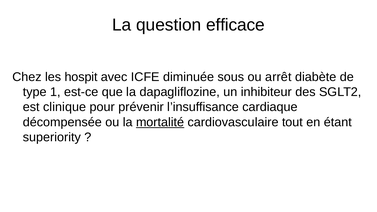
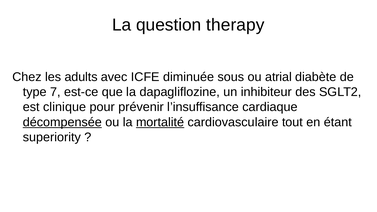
efficace: efficace -> therapy
hospit: hospit -> adults
arrêt: arrêt -> atrial
1: 1 -> 7
décompensée underline: none -> present
